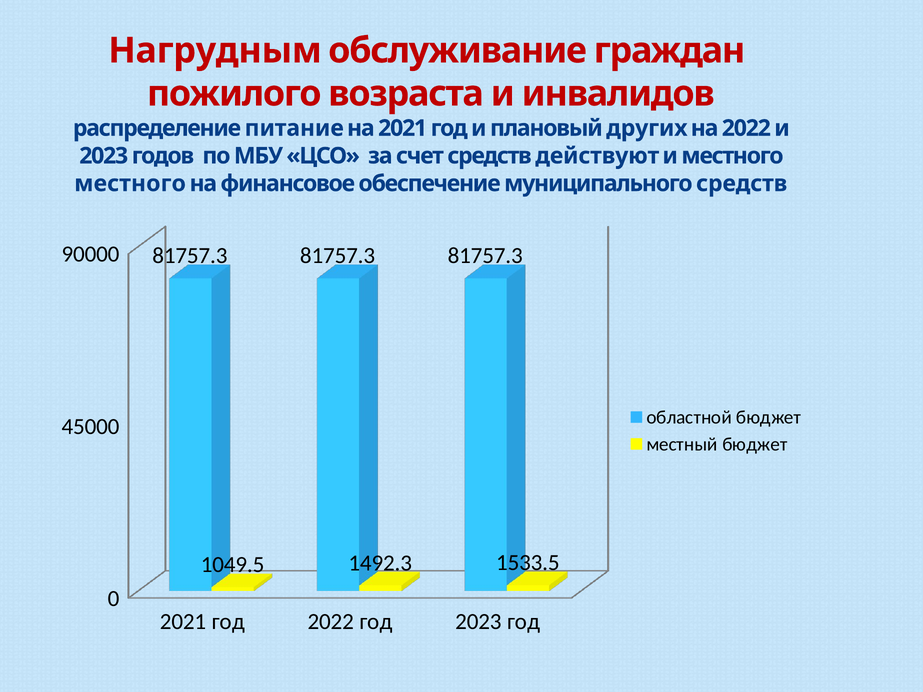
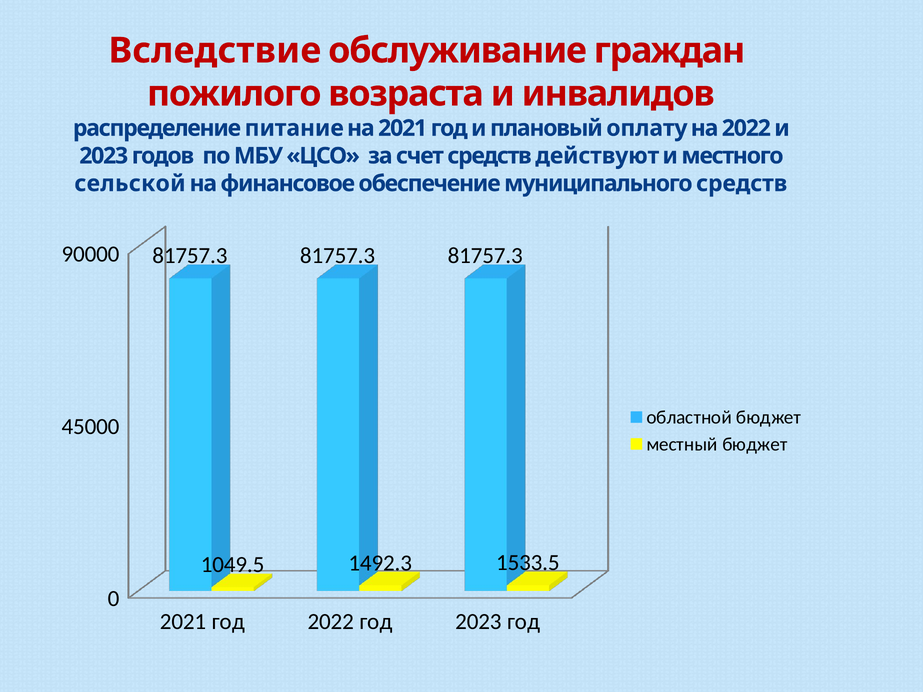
Нагрудным: Нагрудным -> Вследствие
других: других -> оплату
местного at (130, 184): местного -> сельской
